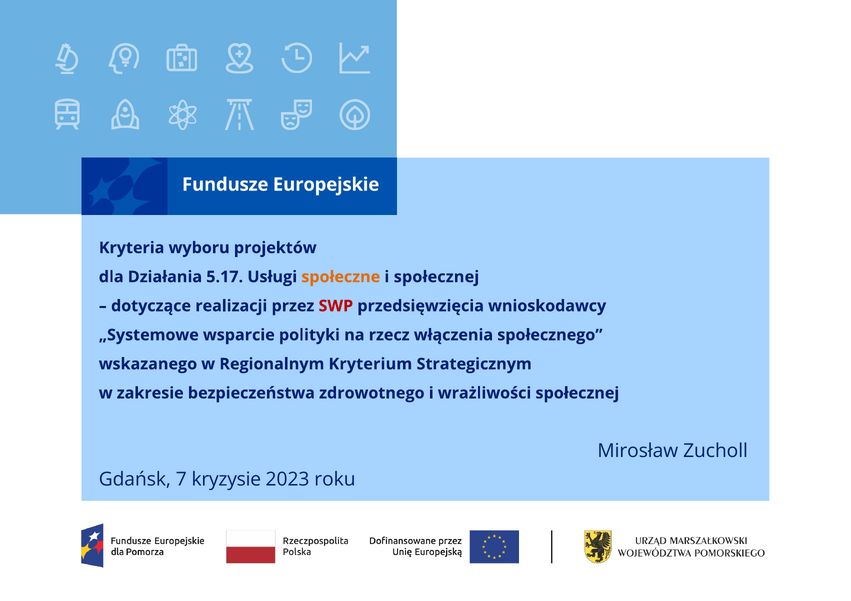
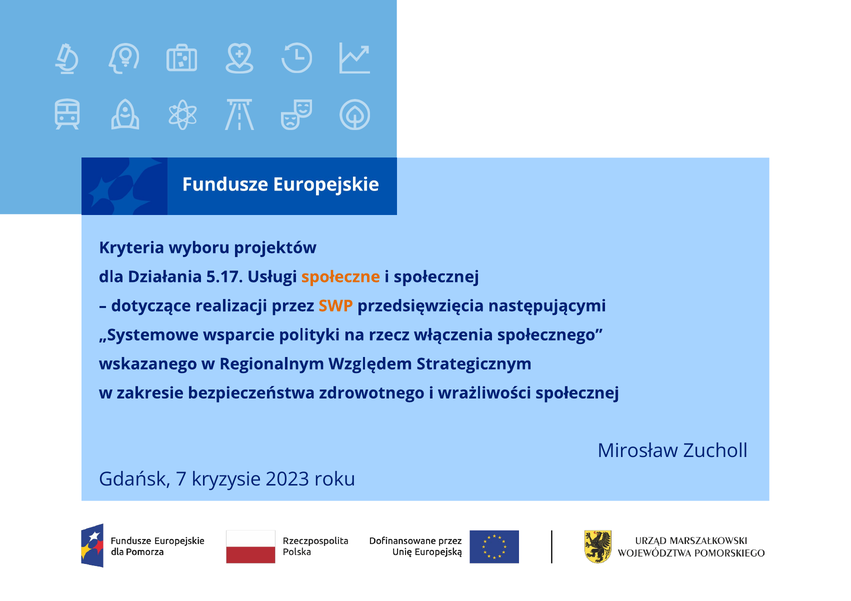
SWP colour: red -> orange
wnioskodawcy: wnioskodawcy -> następującymi
Kryterium: Kryterium -> Względem
